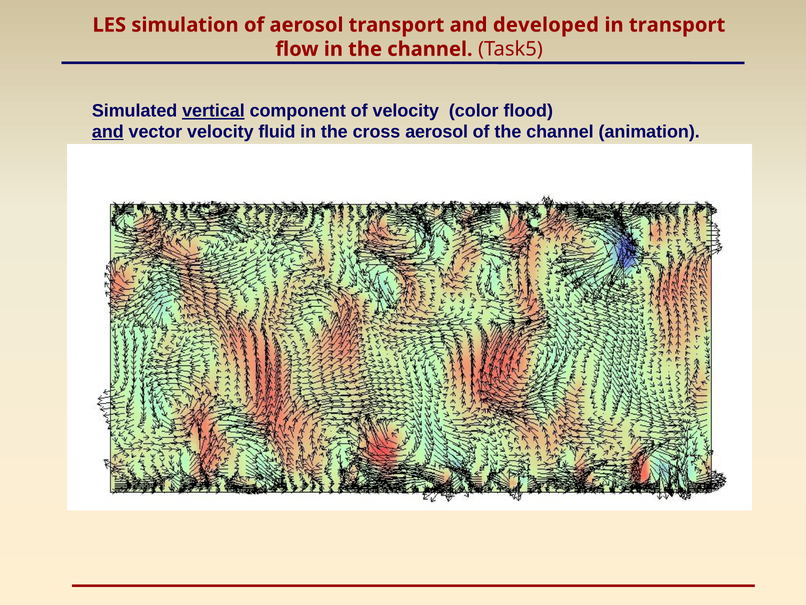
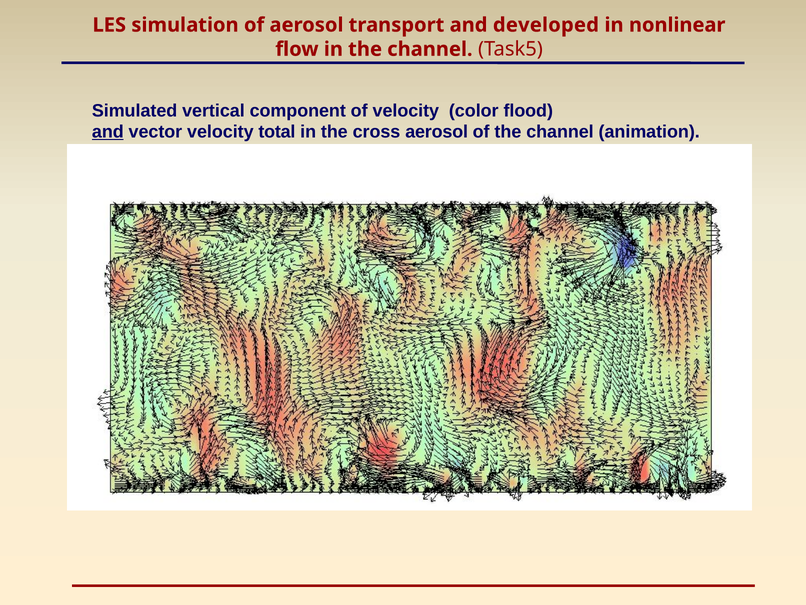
in transport: transport -> nonlinear
vertical underline: present -> none
fluid: fluid -> total
